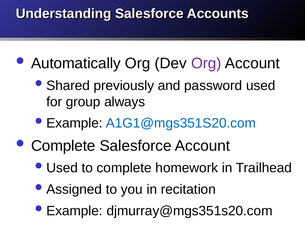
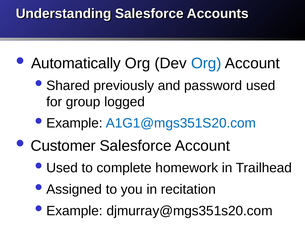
Org at (206, 63) colour: purple -> blue
always: always -> logged
Complete at (63, 146): Complete -> Customer
